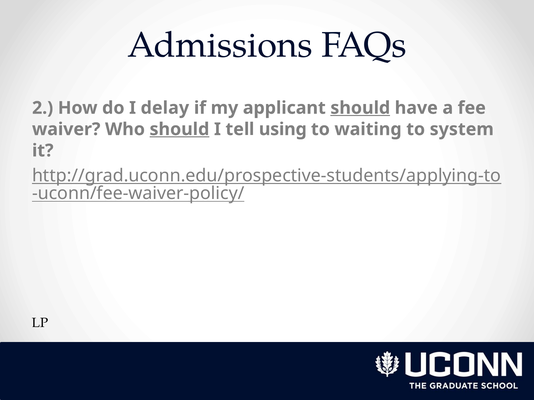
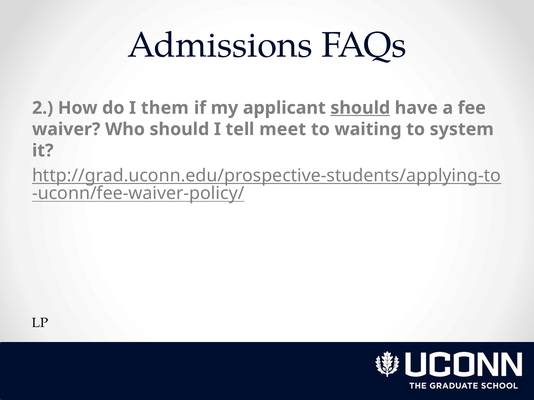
delay: delay -> them
should at (179, 129) underline: present -> none
using: using -> meet
